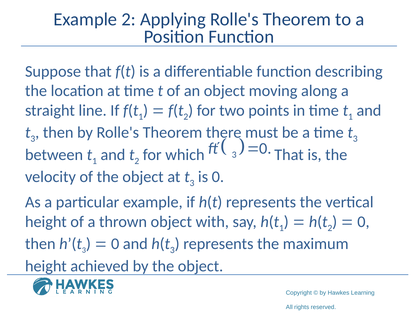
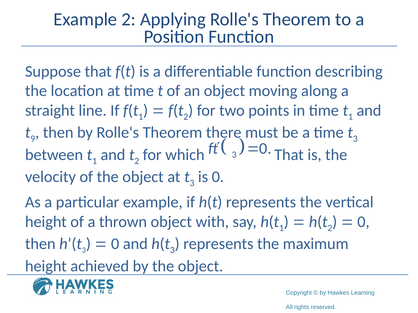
3 at (33, 139): 3 -> 9
